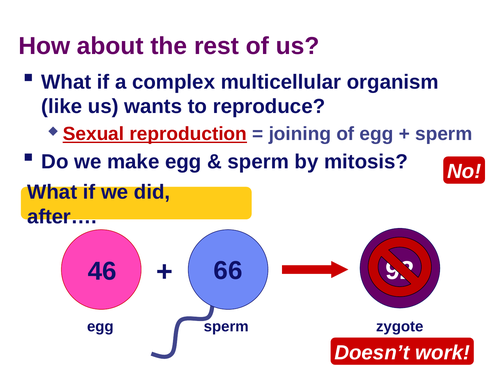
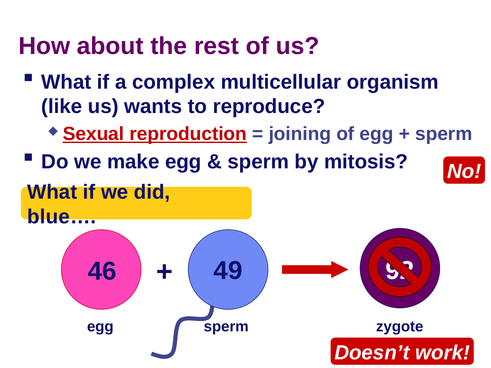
after…: after… -> blue…
66: 66 -> 49
